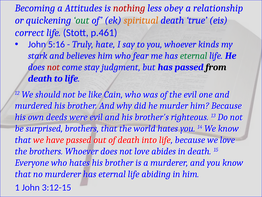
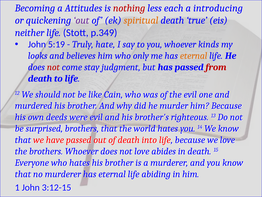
obey: obey -> each
relationship: relationship -> introducing
out at (81, 20) colour: green -> purple
correct: correct -> neither
p.461: p.461 -> p.349
5:16: 5:16 -> 5:19
stark: stark -> looks
fear: fear -> only
eternal at (194, 56) colour: green -> orange
from colour: black -> red
